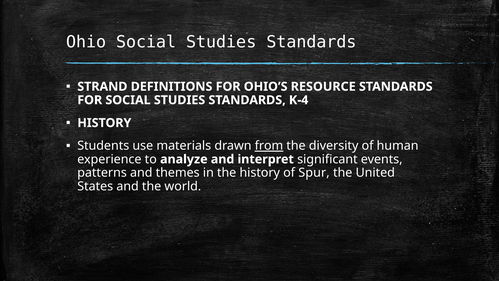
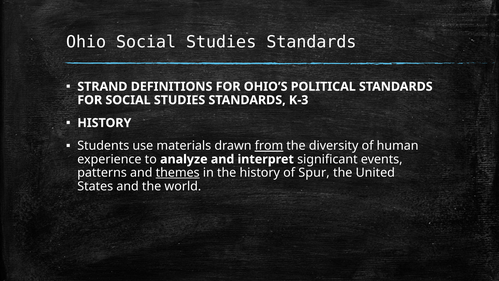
RESOURCE: RESOURCE -> POLITICAL
K-4: K-4 -> K-3
themes underline: none -> present
